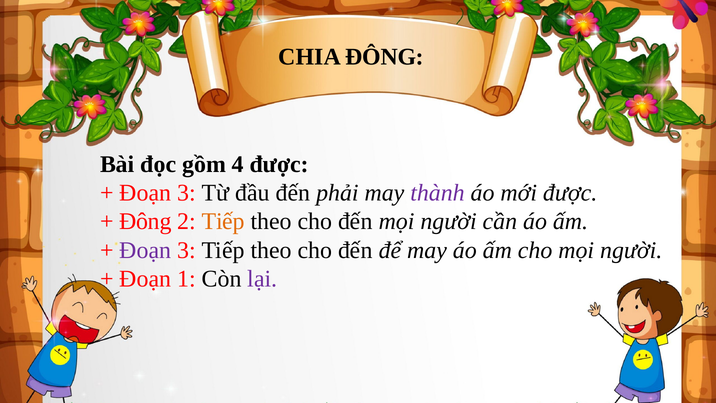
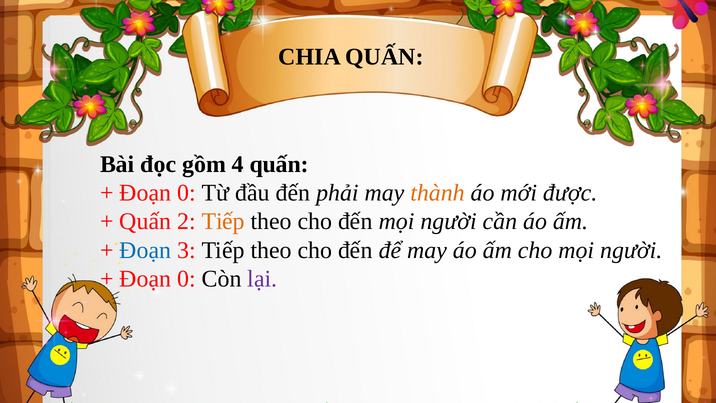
CHIA ĐÔNG: ĐÔNG -> QUẤN
4 được: được -> quấn
3 at (186, 193): 3 -> 0
thành colour: purple -> orange
Đông at (145, 221): Đông -> Quấn
Đoạn at (145, 250) colour: purple -> blue
1 at (186, 279): 1 -> 0
